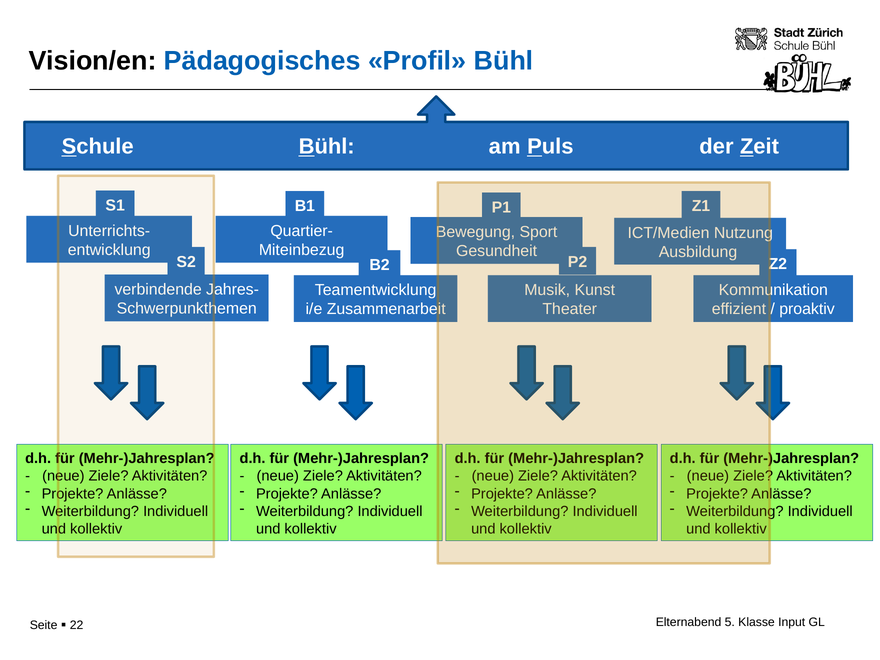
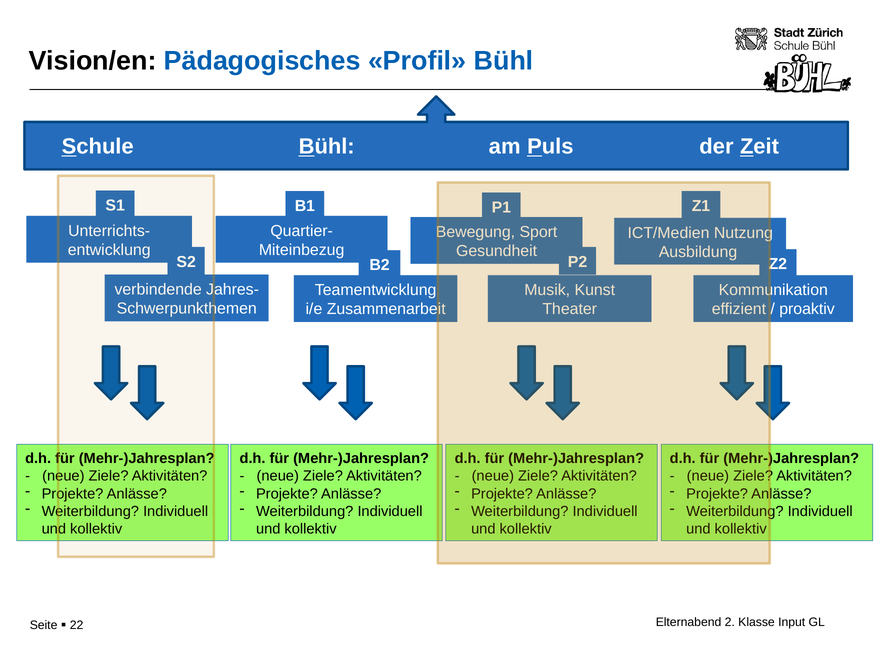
5: 5 -> 2
